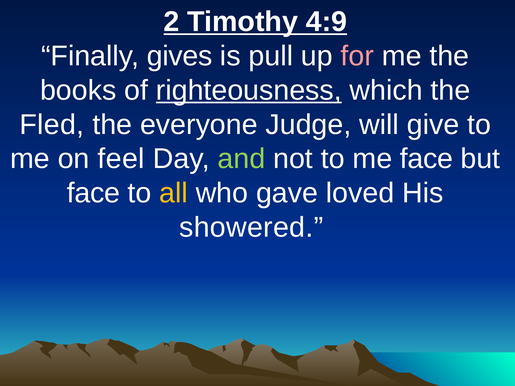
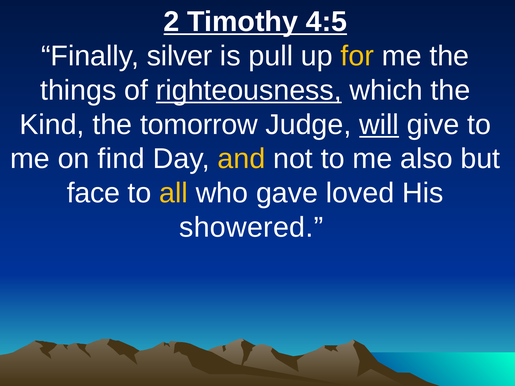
4:9: 4:9 -> 4:5
gives: gives -> silver
for colour: pink -> yellow
books: books -> things
Fled: Fled -> Kind
everyone: everyone -> tomorrow
will underline: none -> present
feel: feel -> find
and colour: light green -> yellow
me face: face -> also
